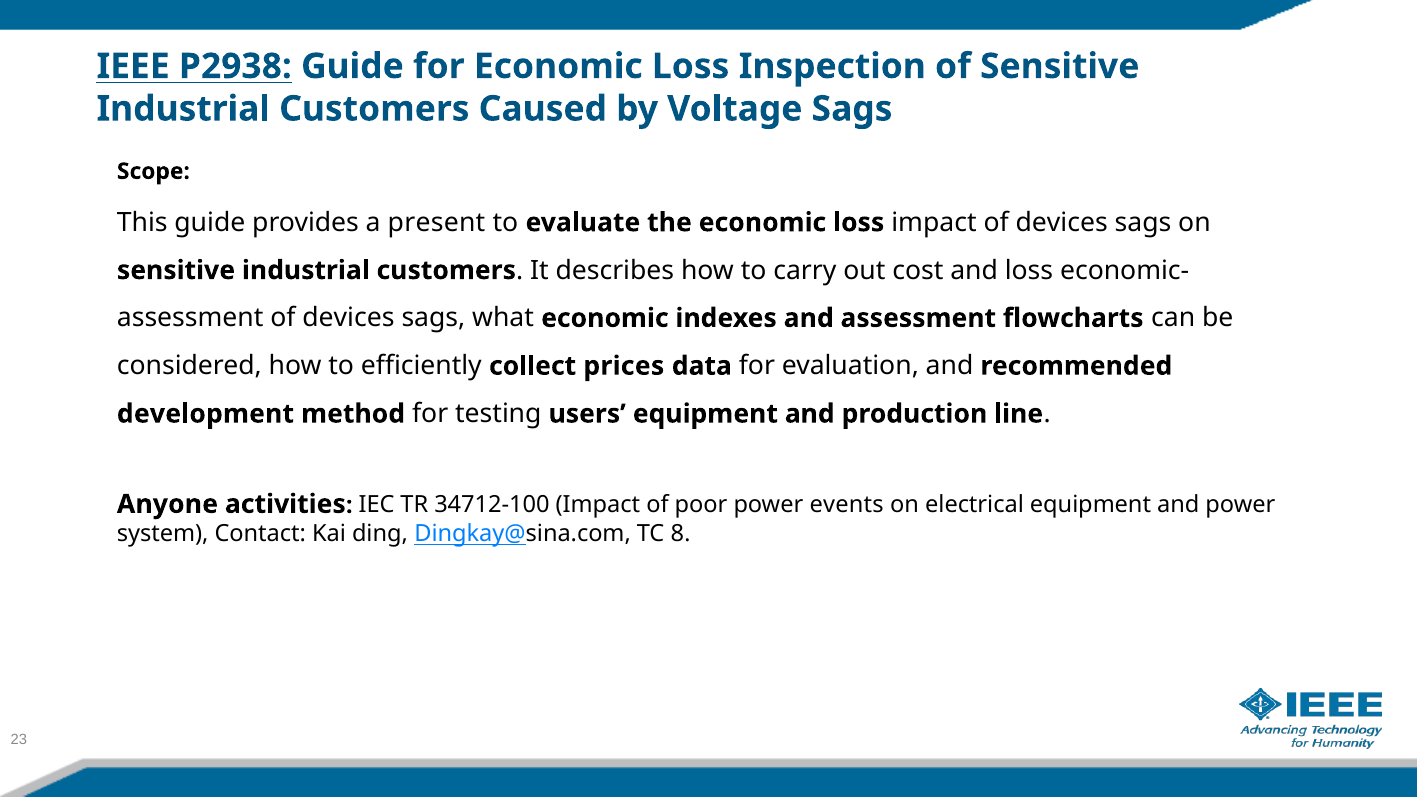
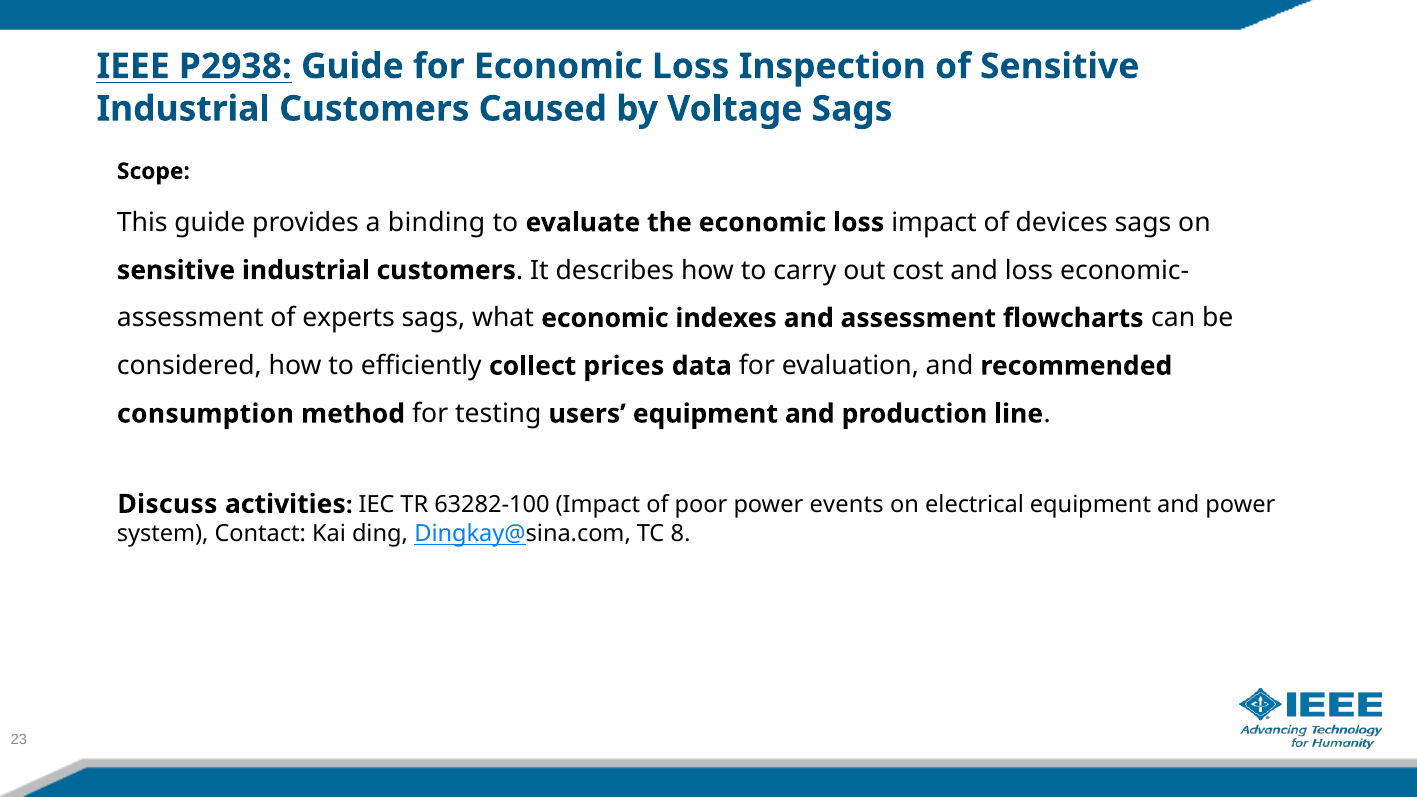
present: present -> binding
assessment of devices: devices -> experts
development: development -> consumption
Anyone: Anyone -> Discuss
34712-100: 34712-100 -> 63282-100
